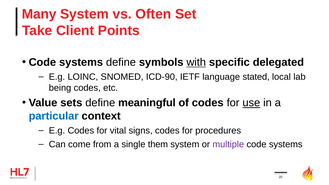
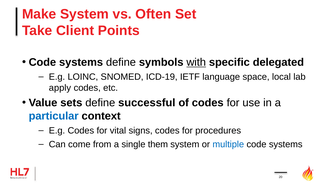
Many: Many -> Make
ICD-90: ICD-90 -> ICD-19
stated: stated -> space
being: being -> apply
meaningful: meaningful -> successful
use underline: present -> none
multiple colour: purple -> blue
